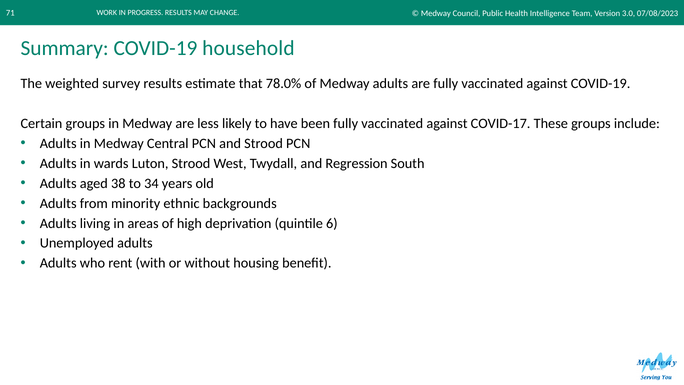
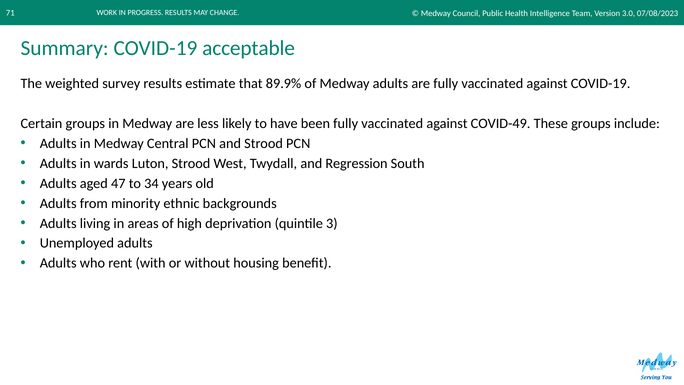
household: household -> acceptable
78.0%: 78.0% -> 89.9%
COVID-17: COVID-17 -> COVID-49
38: 38 -> 47
6: 6 -> 3
